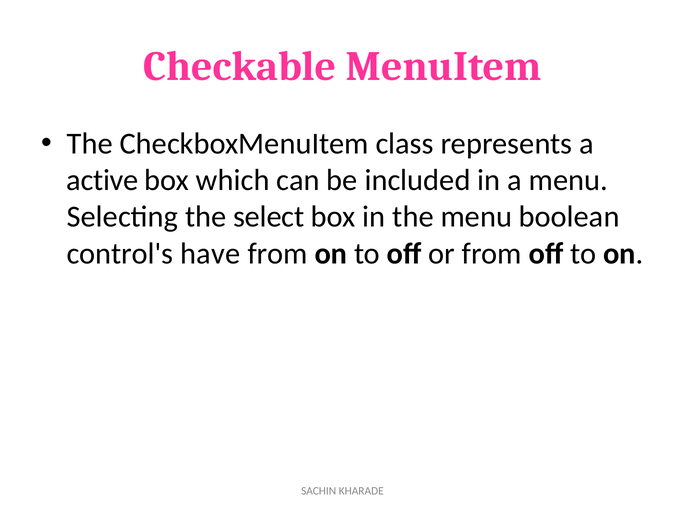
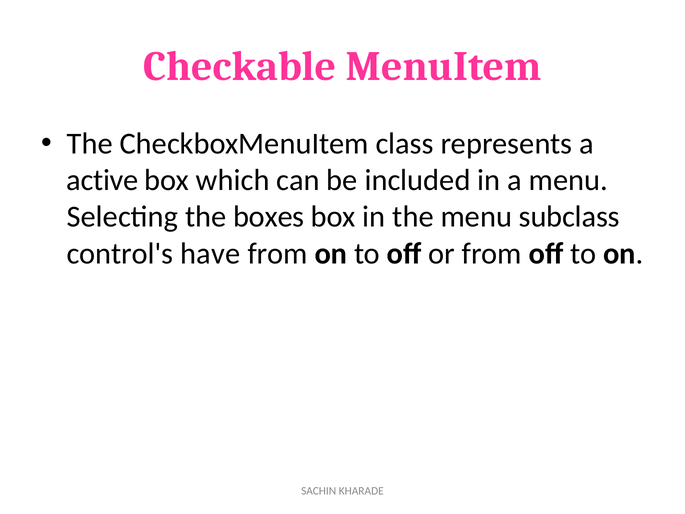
select: select -> boxes
boolean: boolean -> subclass
